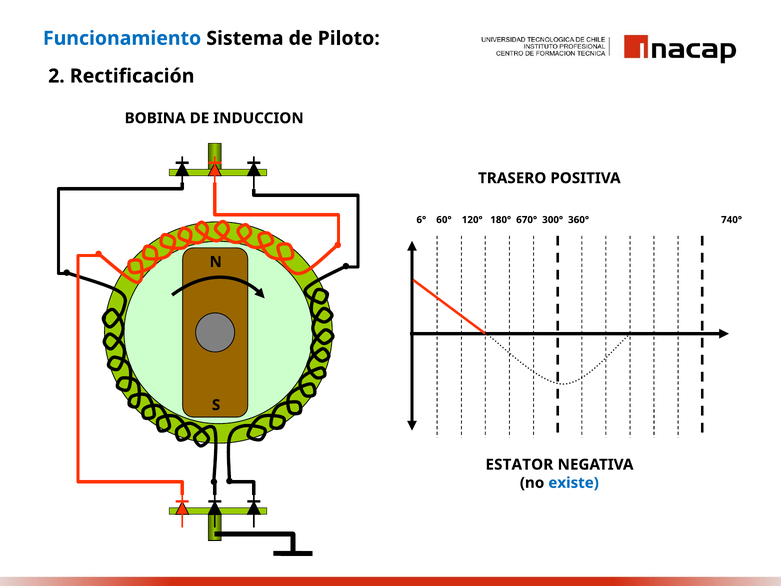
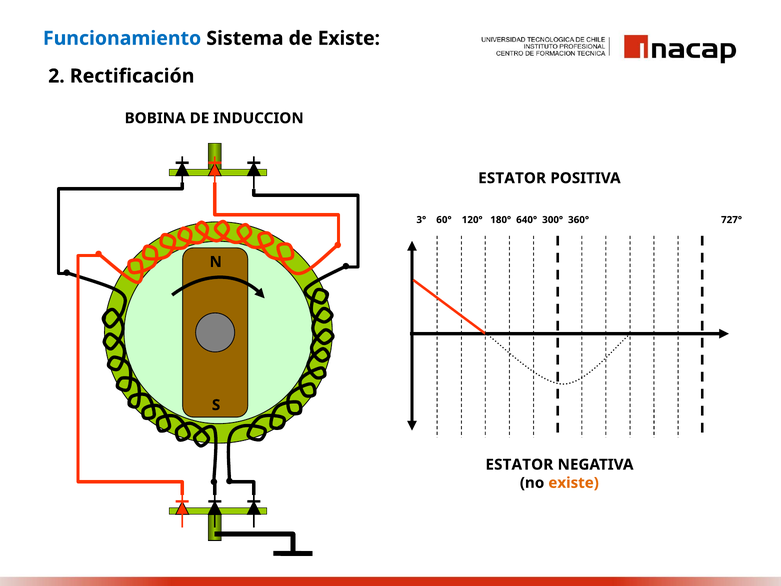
de Piloto: Piloto -> Existe
TRASERO at (512, 178): TRASERO -> ESTATOR
6°: 6° -> 3°
670°: 670° -> 640°
740°: 740° -> 727°
existe at (574, 483) colour: blue -> orange
